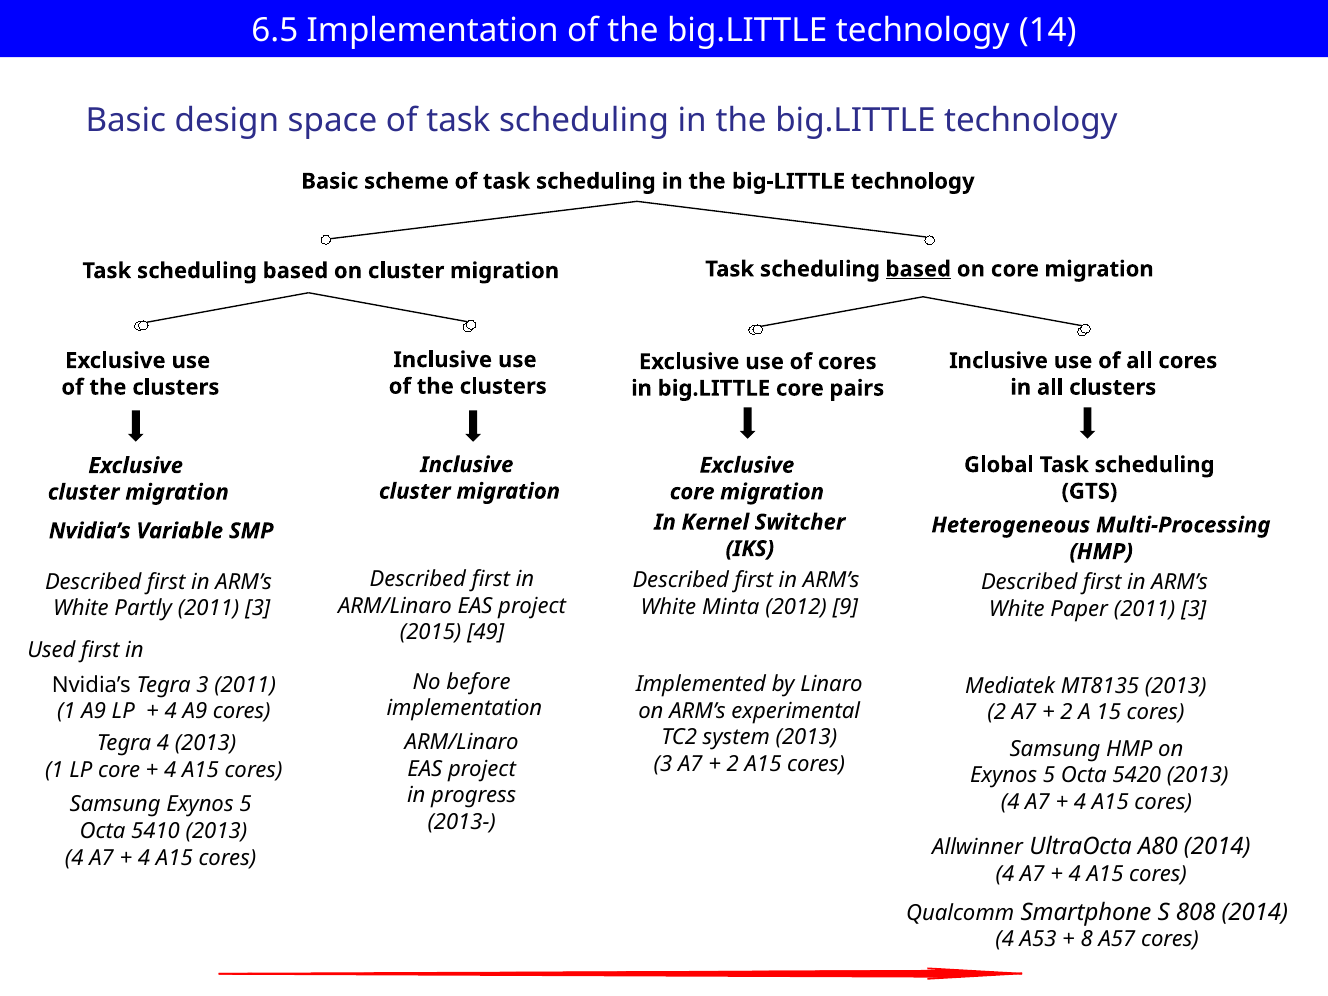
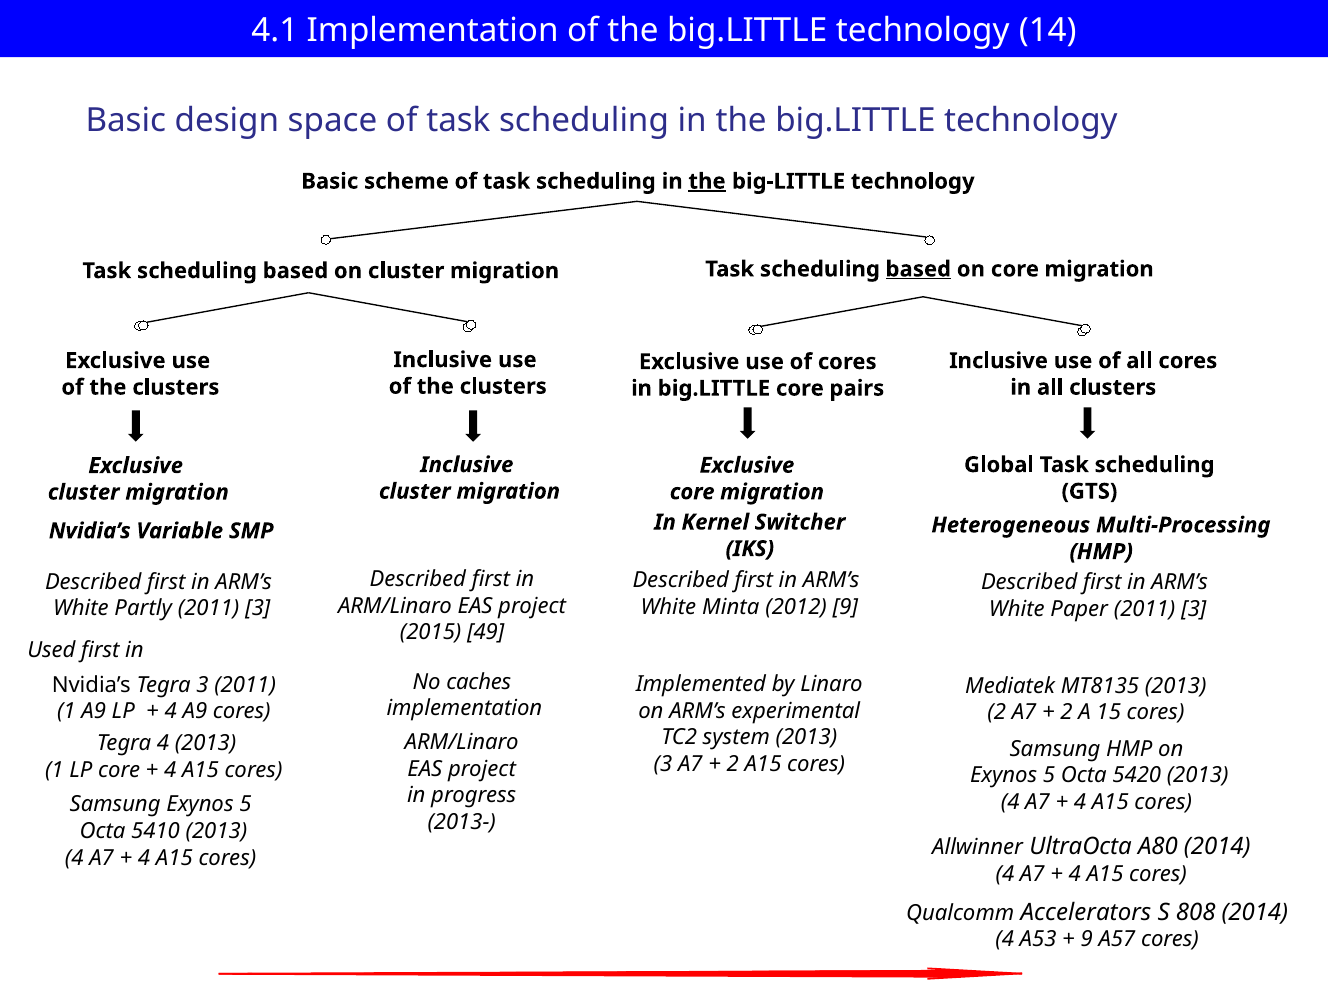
6.5: 6.5 -> 4.1
the at (707, 181) underline: none -> present
before: before -> caches
Smartphone: Smartphone -> Accelerators
8 at (1087, 940): 8 -> 9
